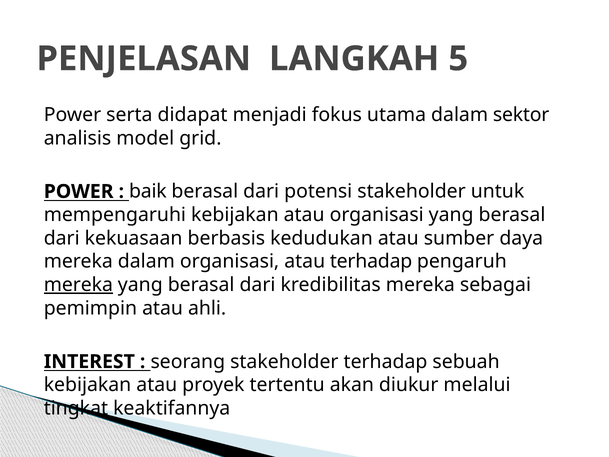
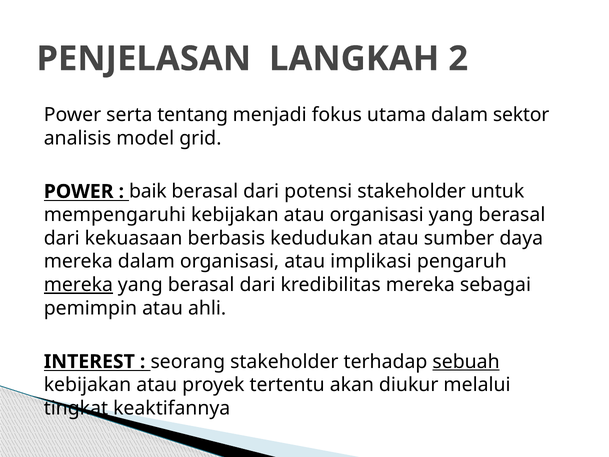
5: 5 -> 2
didapat: didapat -> tentang
atau terhadap: terhadap -> implikasi
sebuah underline: none -> present
